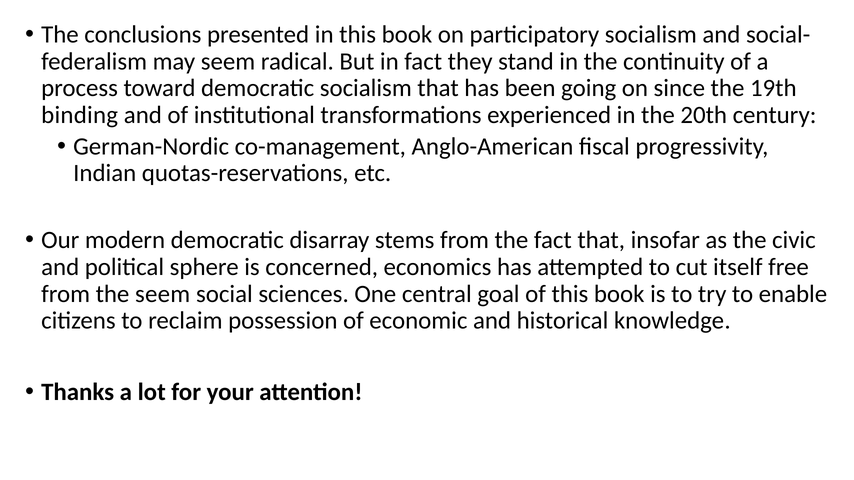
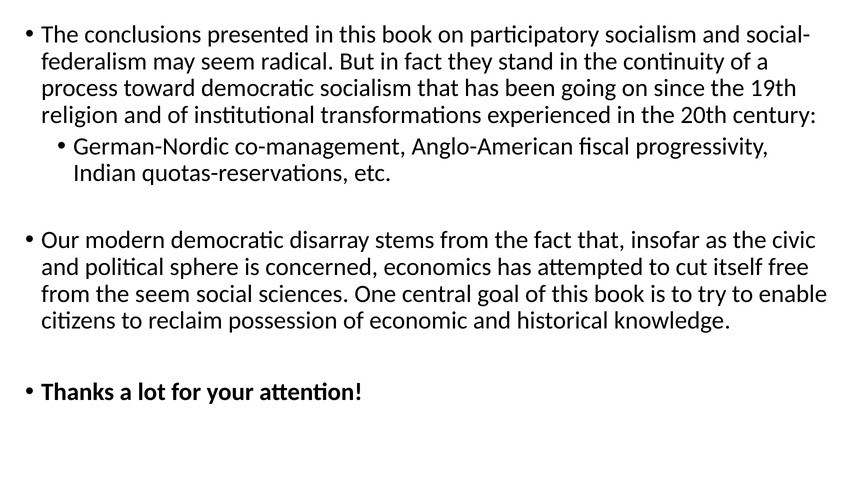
binding: binding -> religion
